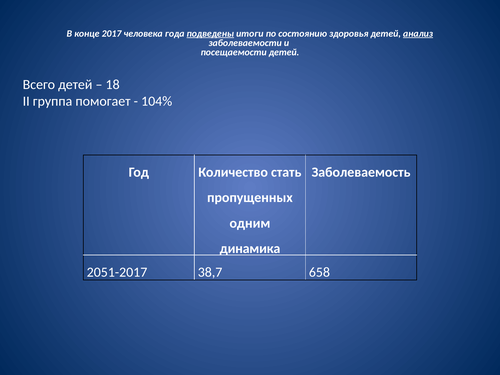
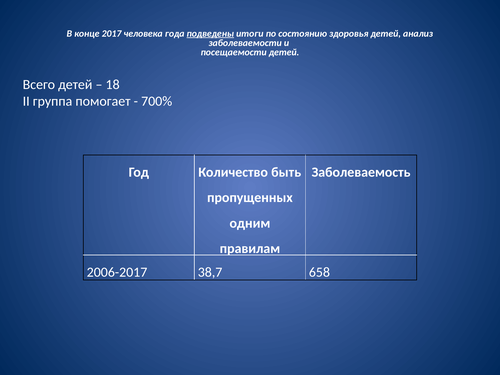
анализ underline: present -> none
104%: 104% -> 700%
стать: стать -> быть
динамика: динамика -> правилам
2051-2017: 2051-2017 -> 2006-2017
